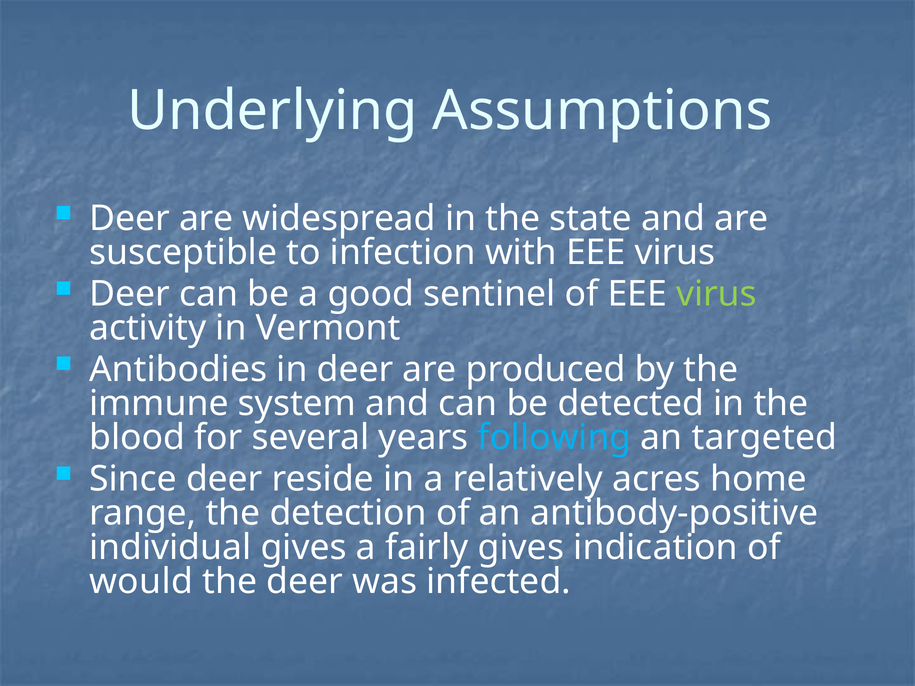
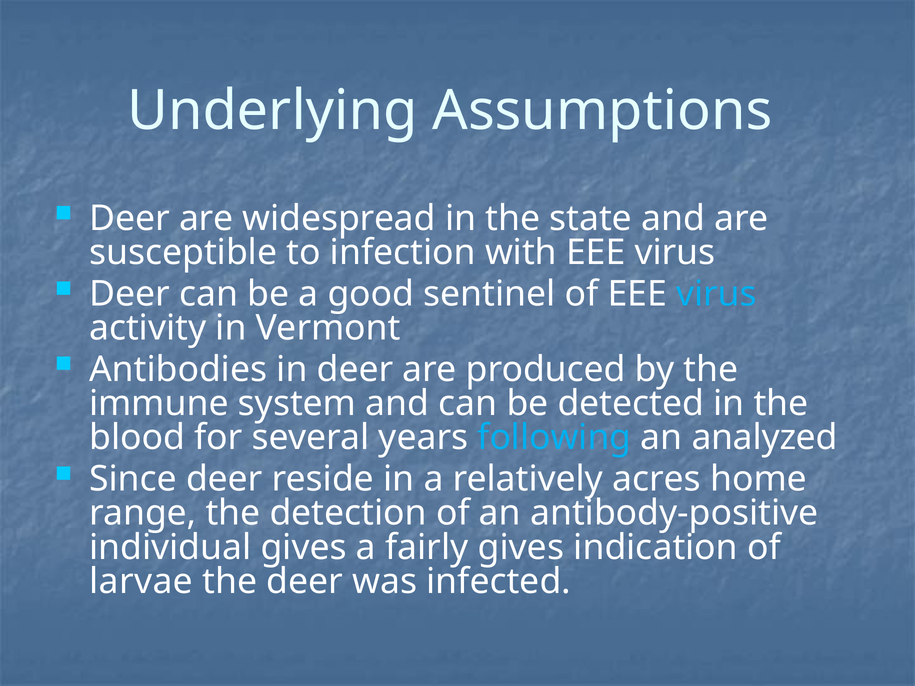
virus at (717, 294) colour: light green -> light blue
targeted: targeted -> analyzed
would: would -> larvae
